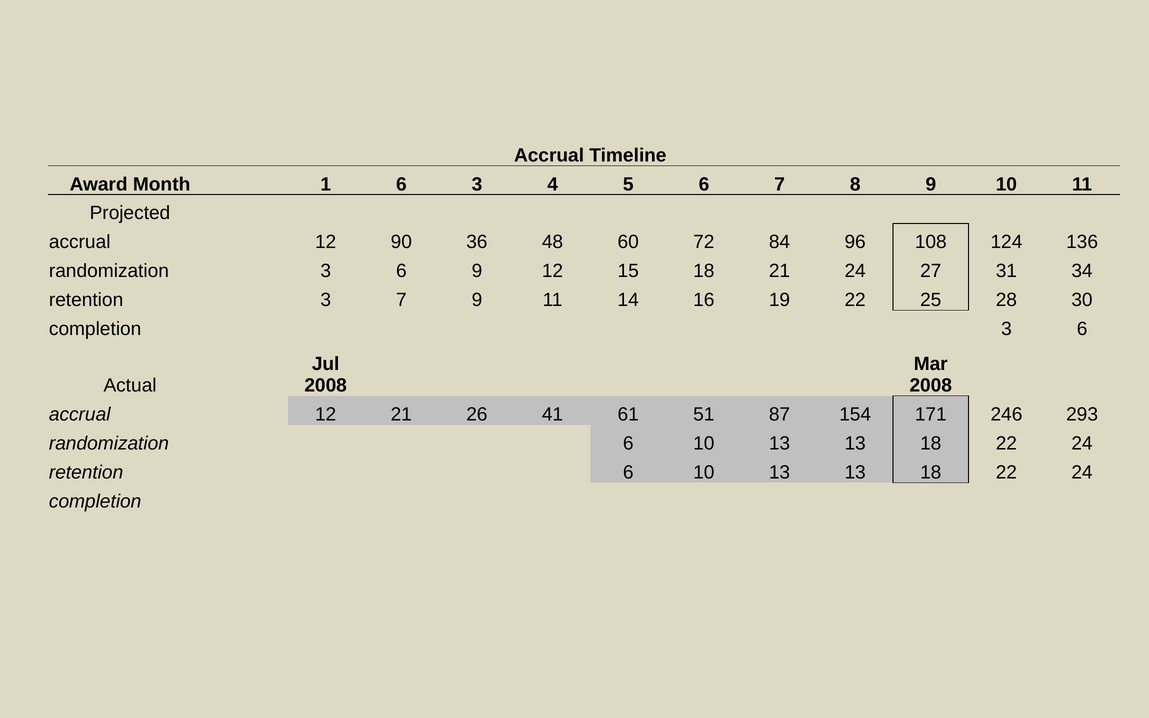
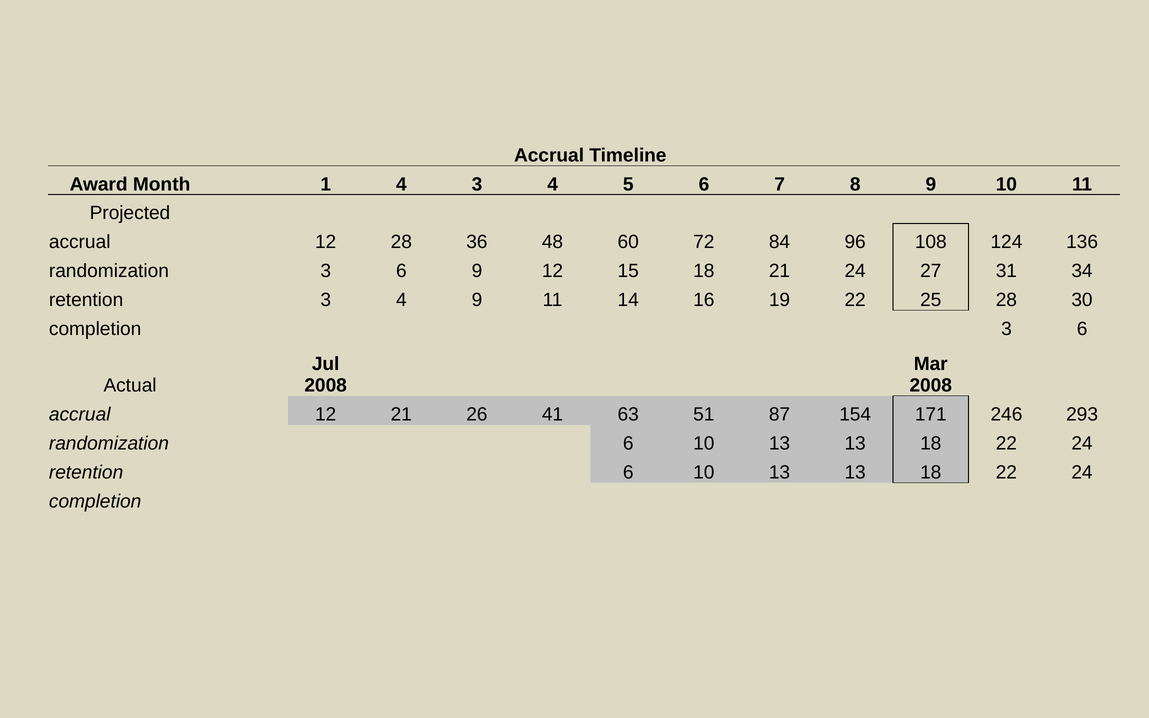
1 6: 6 -> 4
12 90: 90 -> 28
retention 3 7: 7 -> 4
61: 61 -> 63
